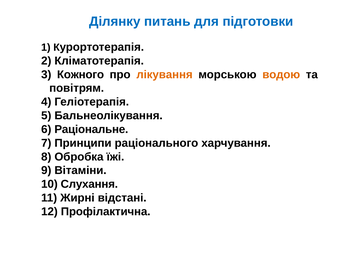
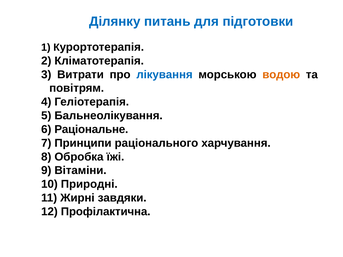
Кожного: Кожного -> Витрати
лікування colour: orange -> blue
Слухання: Слухання -> Природні
відстані: відстані -> завдяки
